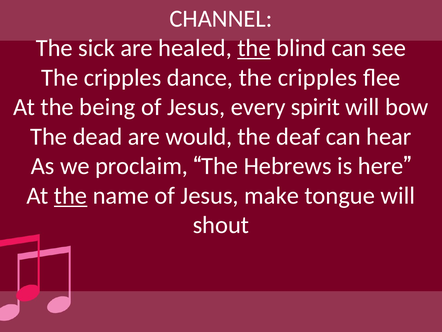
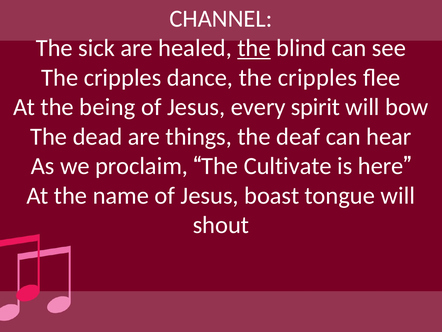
would: would -> things
Hebrews: Hebrews -> Cultivate
the at (71, 195) underline: present -> none
make: make -> boast
